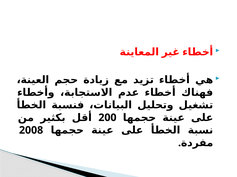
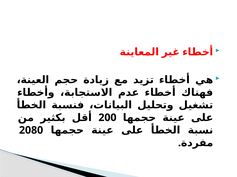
2008: 2008 -> 2080
